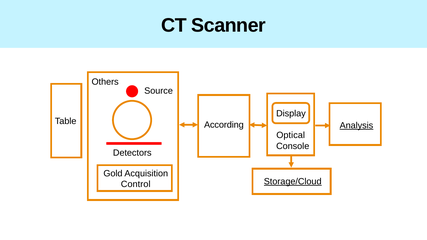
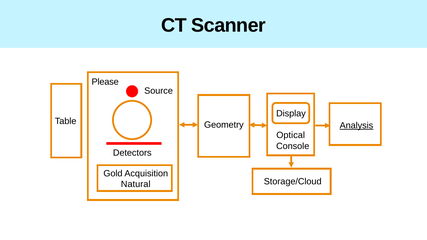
Others: Others -> Please
According: According -> Geometry
Storage/Cloud underline: present -> none
Control: Control -> Natural
